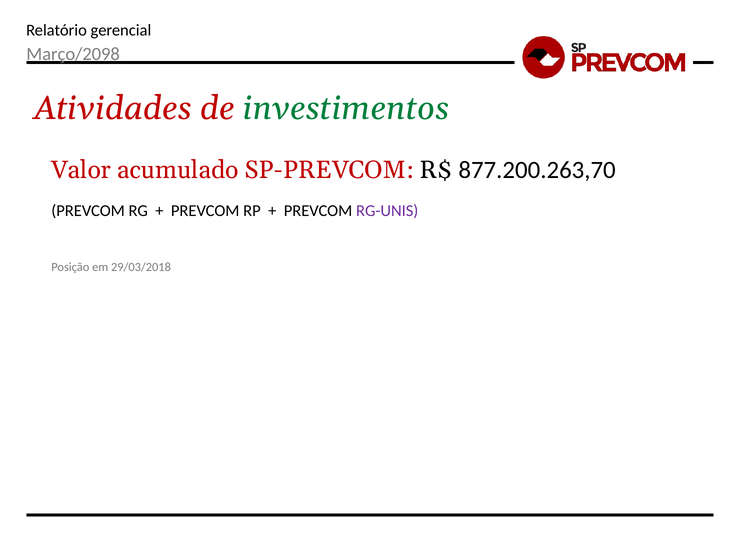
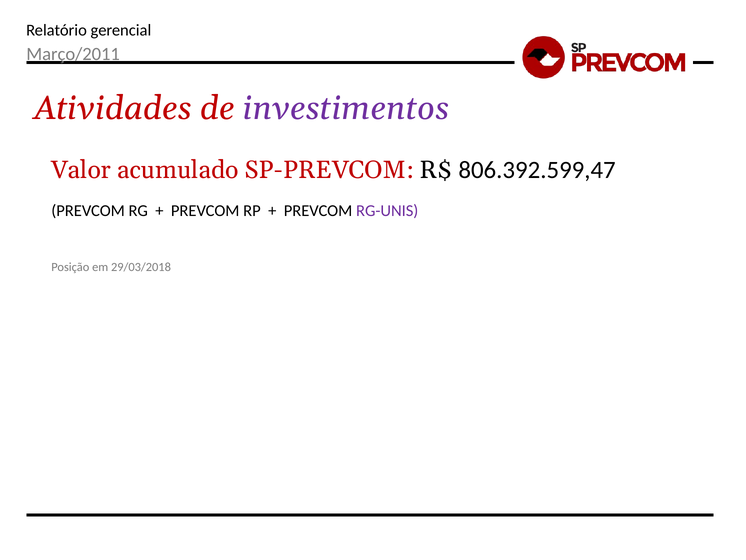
Março/2098: Março/2098 -> Março/2011
investimentos colour: green -> purple
877.200.263,70: 877.200.263,70 -> 806.392.599,47
